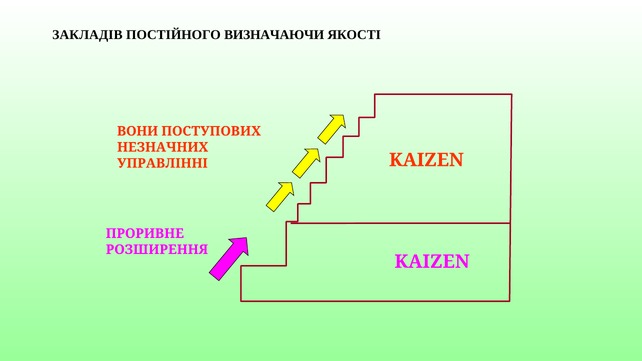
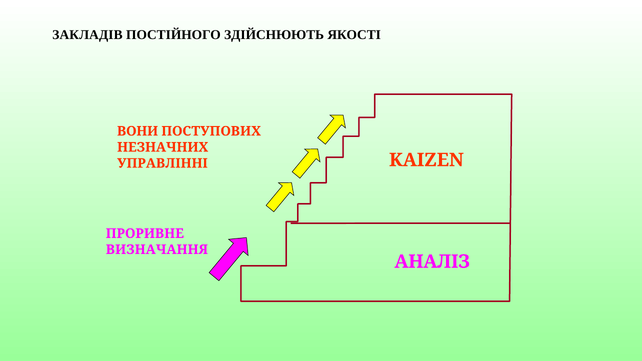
ВИЗНАЧАЮЧИ: ВИЗНАЧАЮЧИ -> ЗДІЙСНЮЮТЬ
РОЗШИРЕННЯ: РОЗШИРЕННЯ -> ВИЗНАЧАННЯ
KAIZEN at (432, 262): KAIZEN -> АНАЛІЗ
